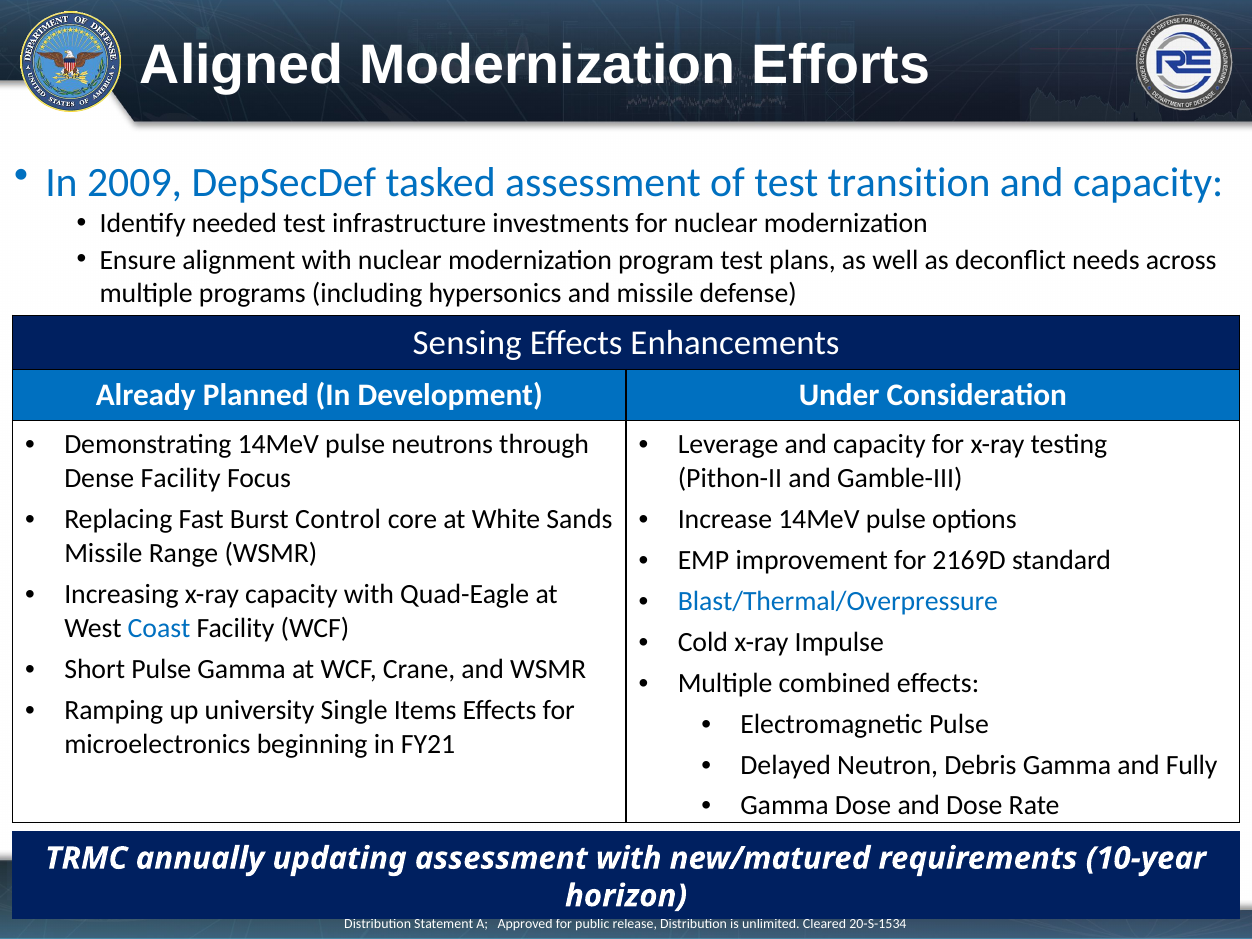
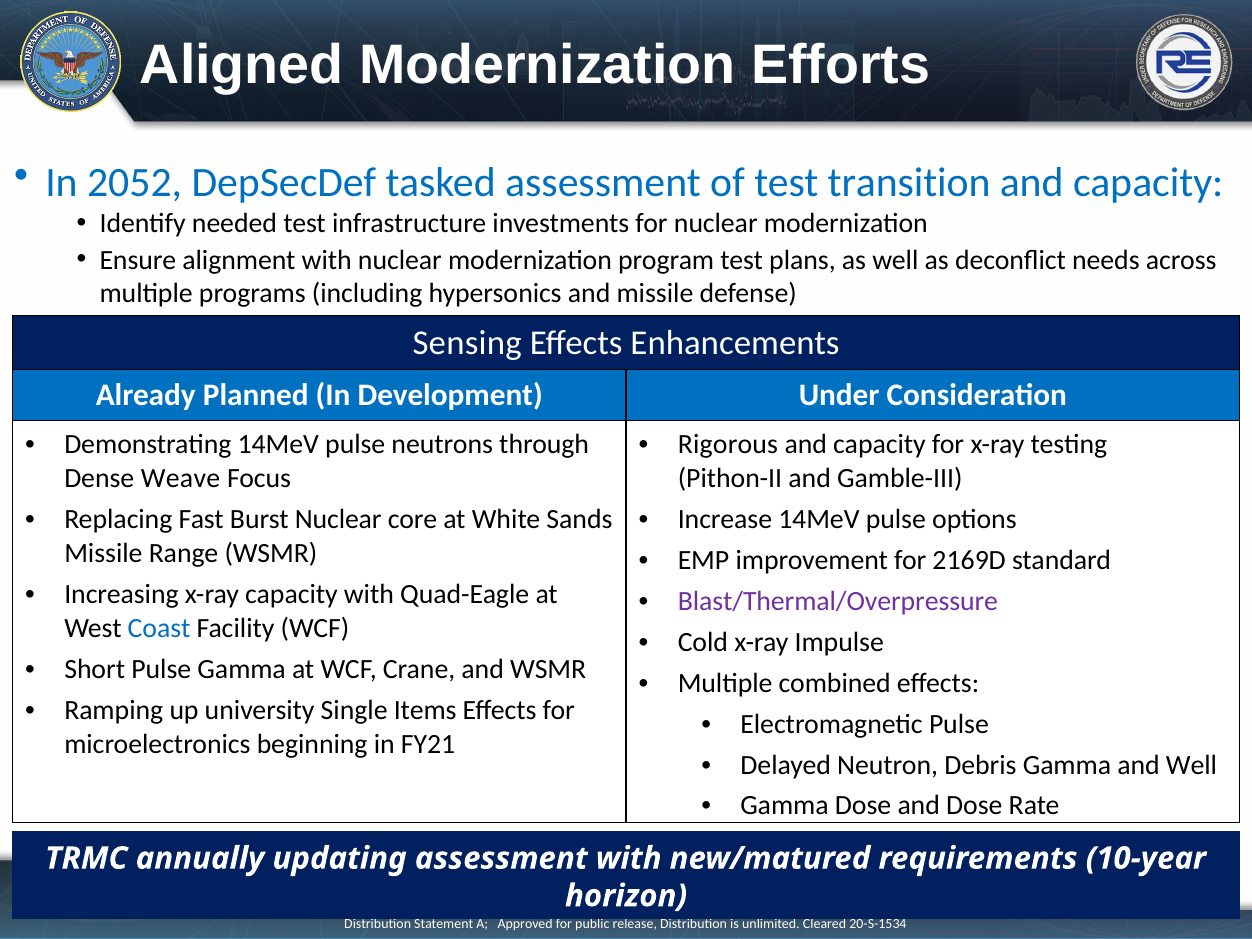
2009: 2009 -> 2052
Leverage: Leverage -> Rigorous
Dense Facility: Facility -> Weave
Burst Control: Control -> Nuclear
Blast/Thermal/Overpressure colour: blue -> purple
and Fully: Fully -> Well
